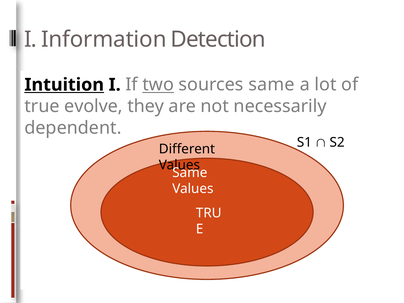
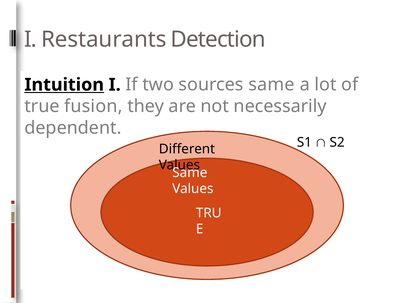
Information: Information -> Restaurants
two underline: present -> none
evolve: evolve -> fusion
